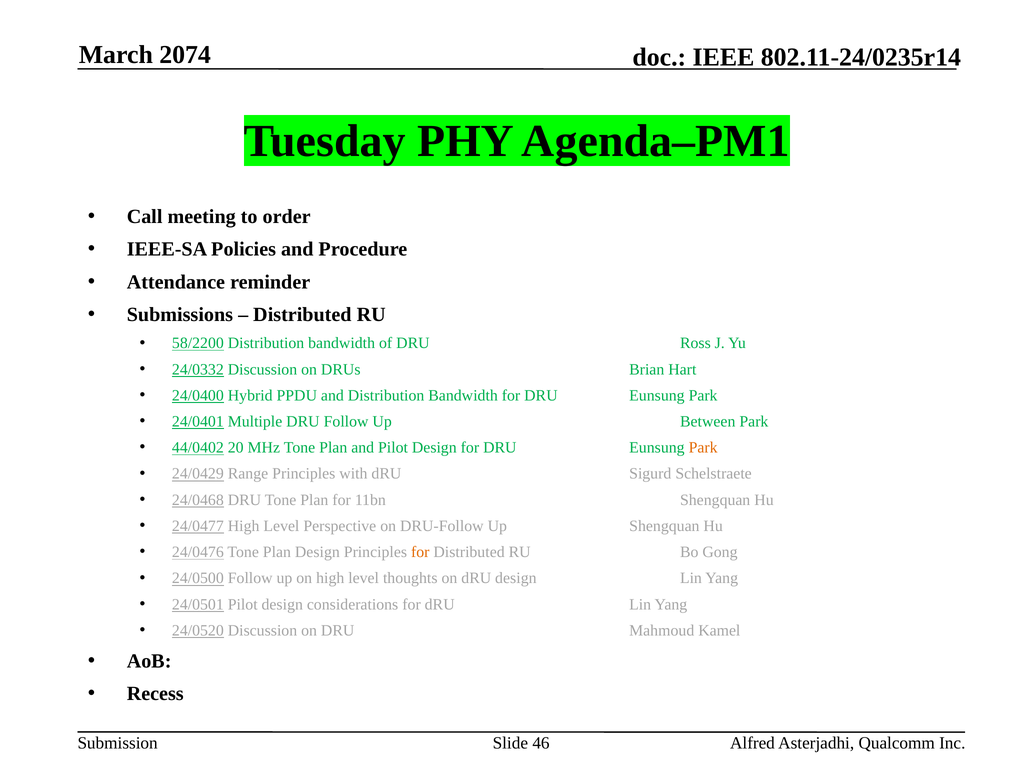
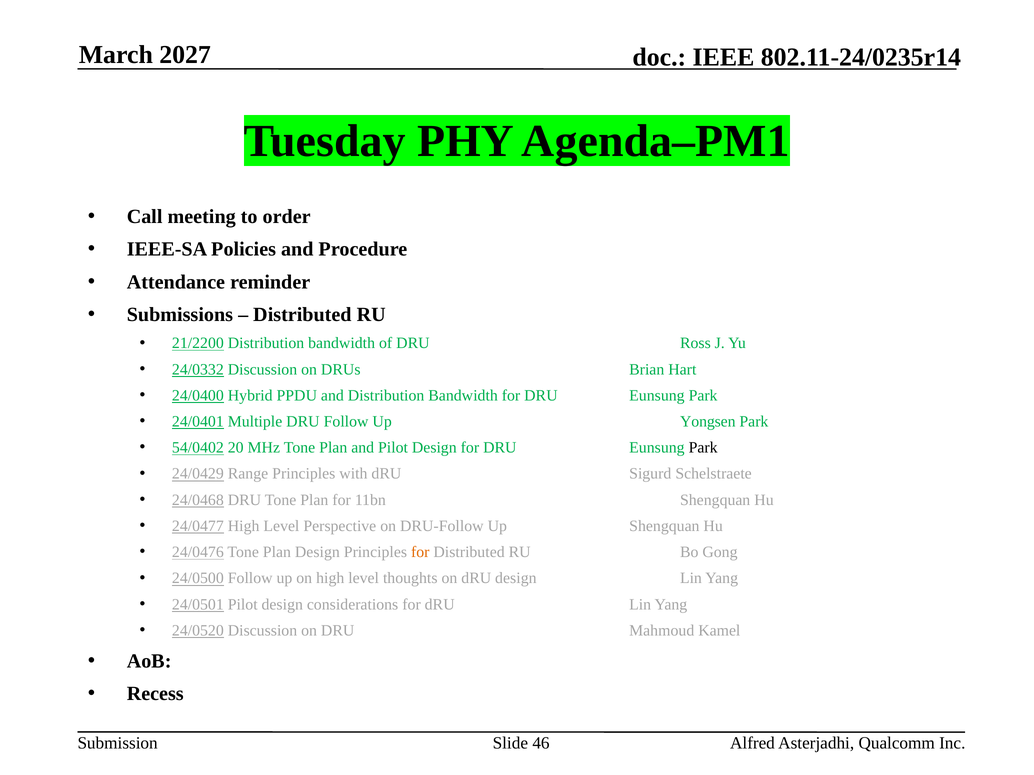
2074: 2074 -> 2027
58/2200: 58/2200 -> 21/2200
Between: Between -> Yongsen
44/0402: 44/0402 -> 54/0402
Park at (703, 448) colour: orange -> black
